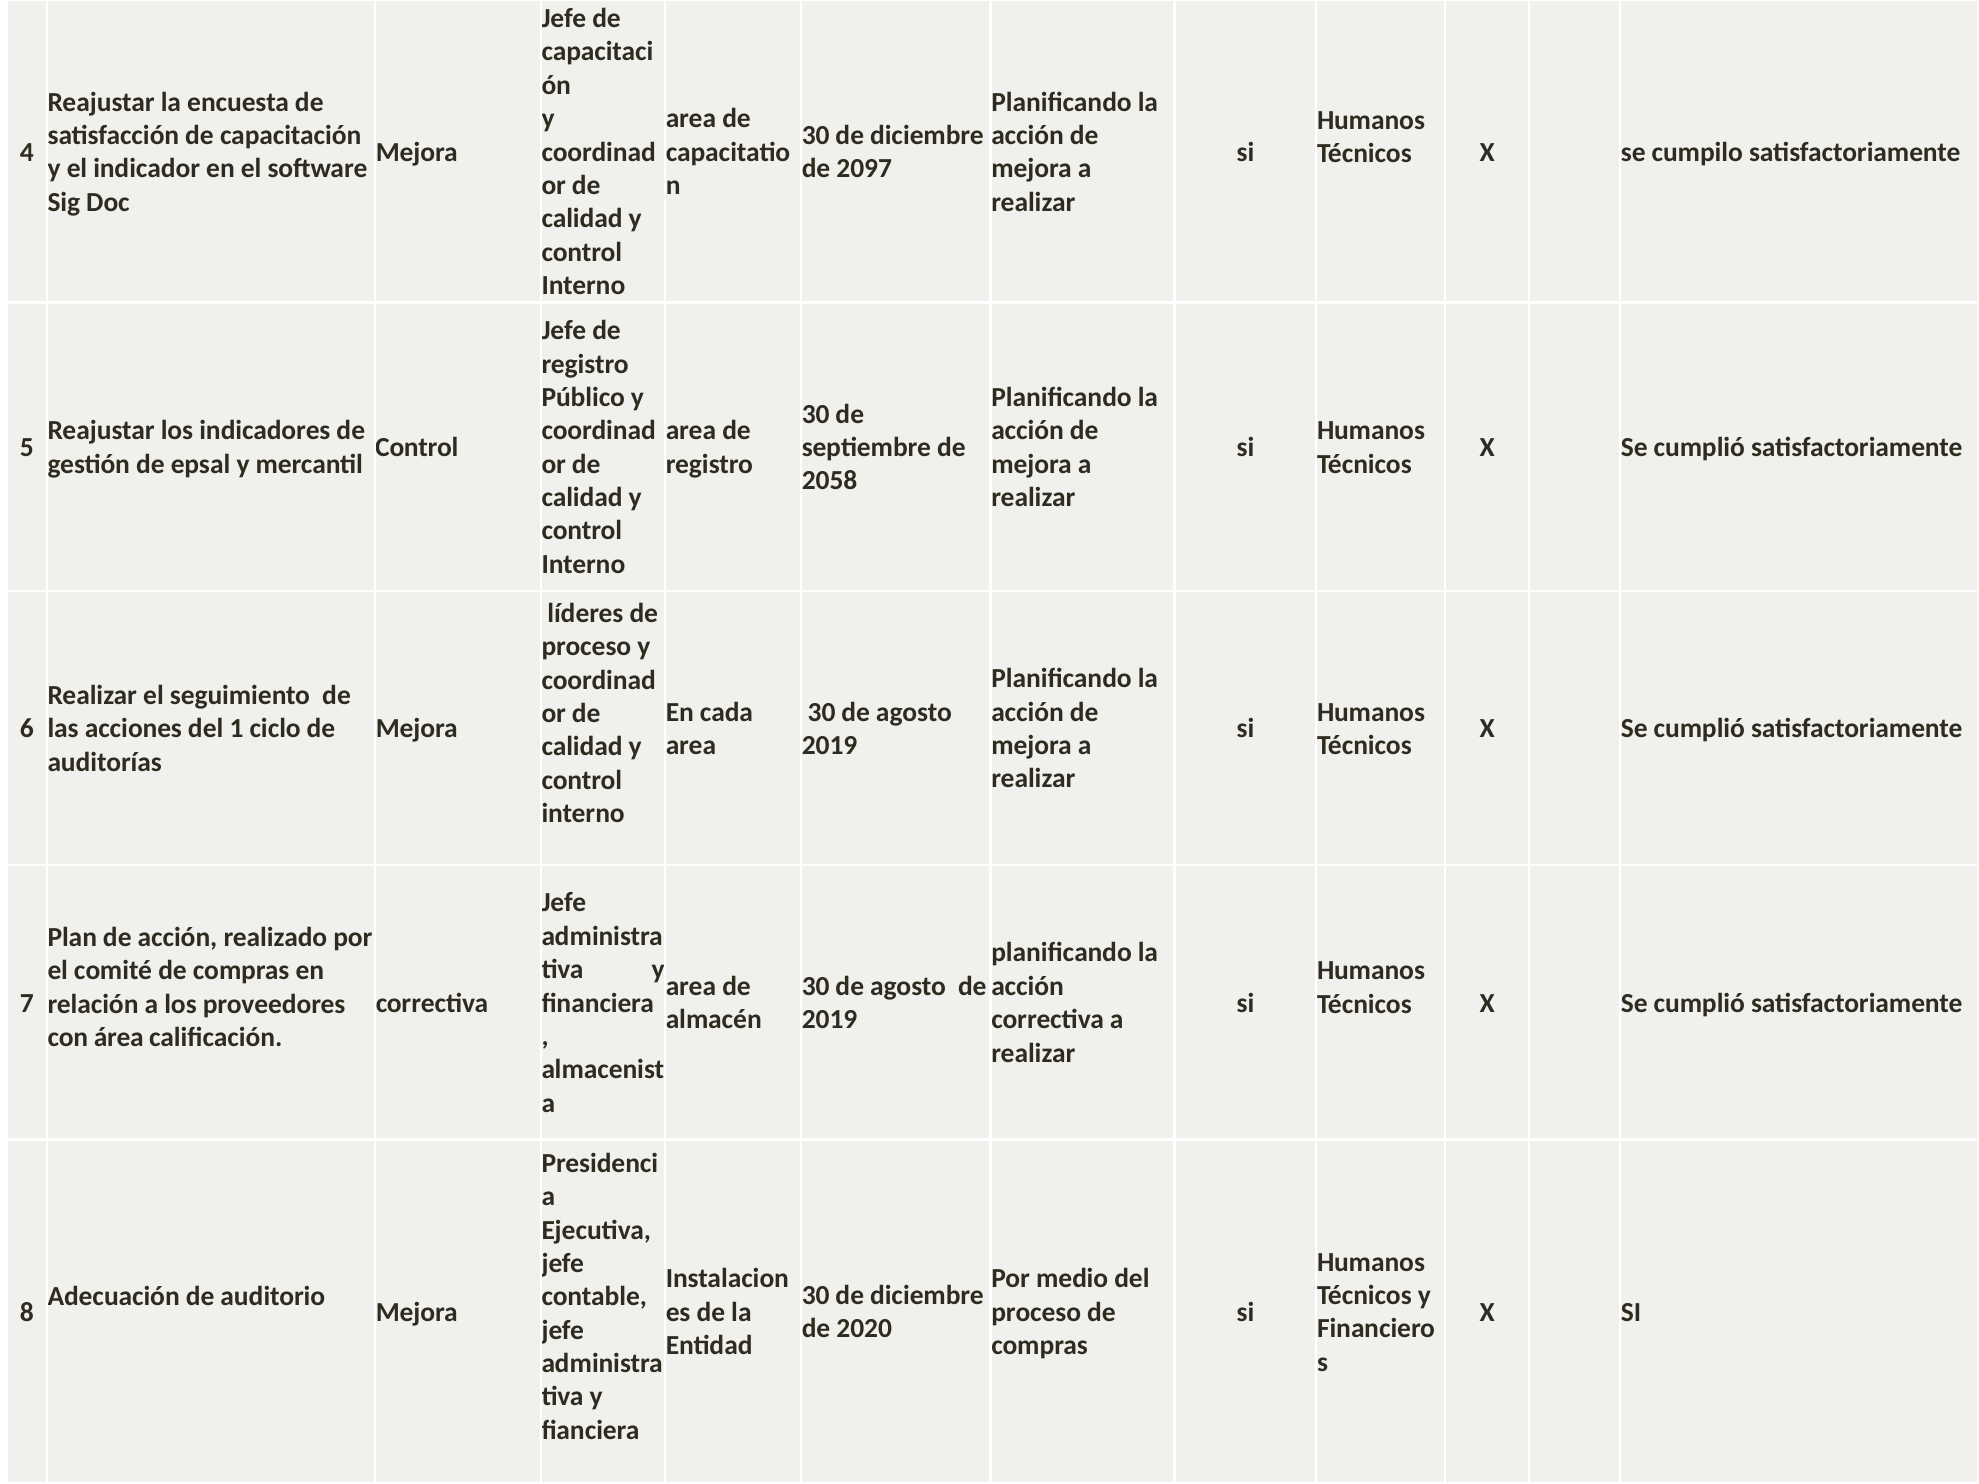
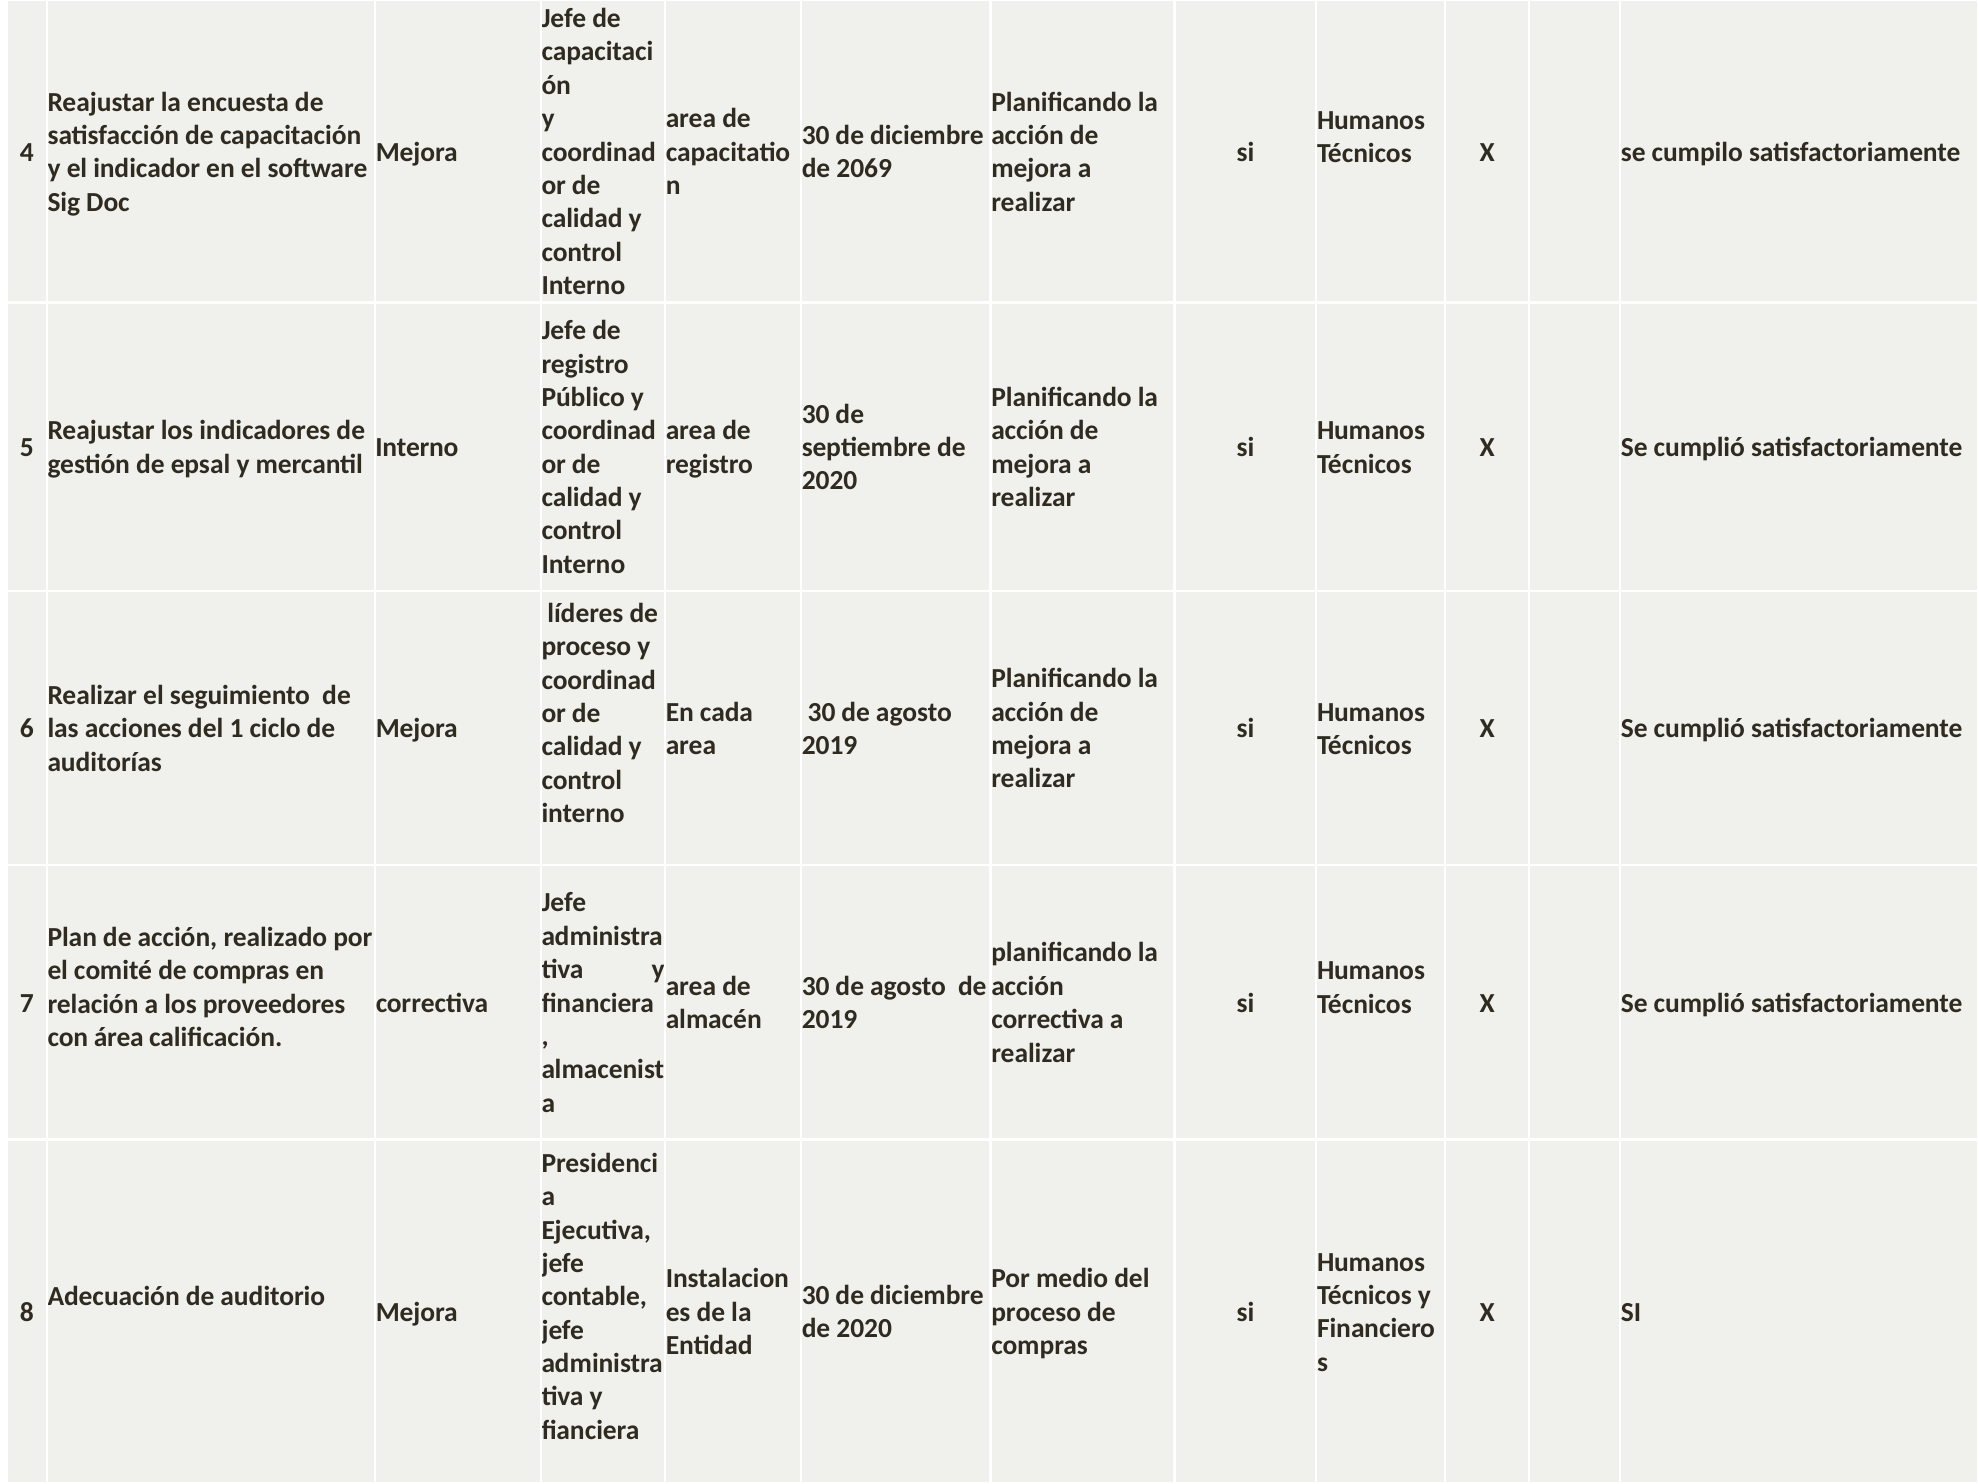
2097: 2097 -> 2069
Control at (417, 447): Control -> Interno
2058 at (830, 481): 2058 -> 2020
